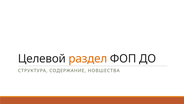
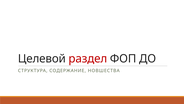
раздел colour: orange -> red
